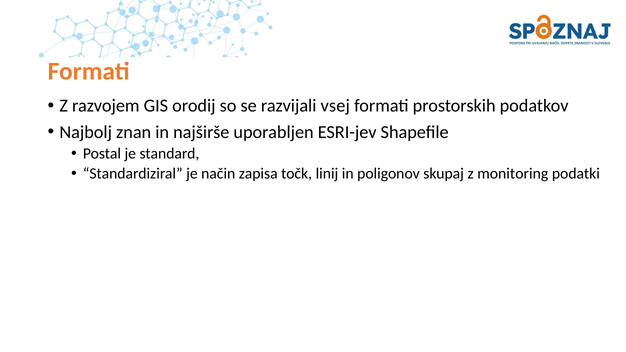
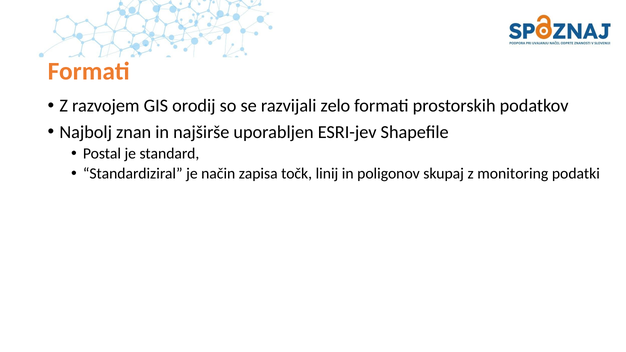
vsej: vsej -> zelo
